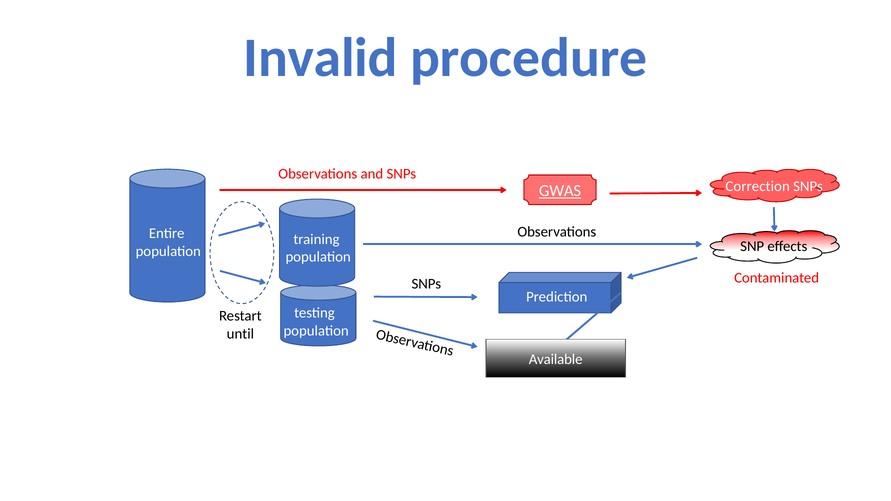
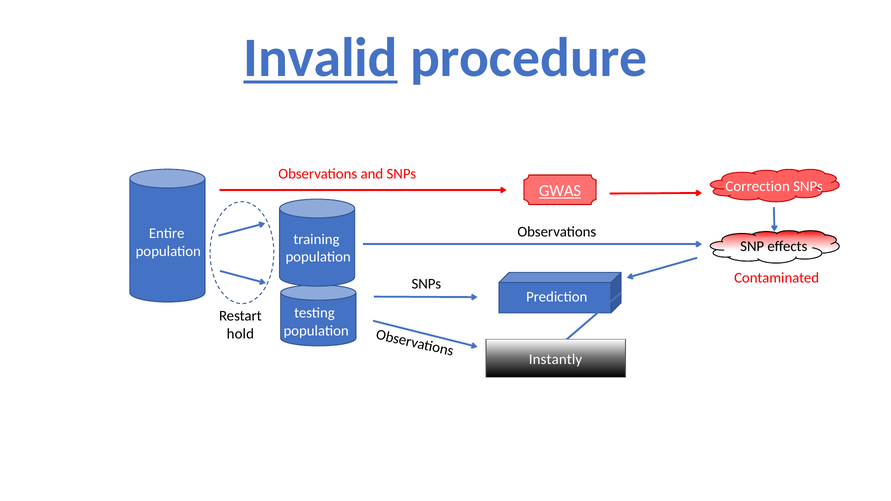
Invalid underline: none -> present
until: until -> hold
Available: Available -> Instantly
